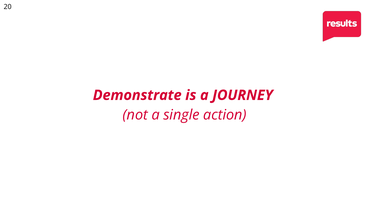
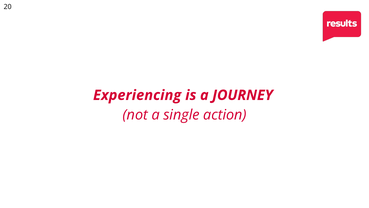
Demonstrate: Demonstrate -> Experiencing
